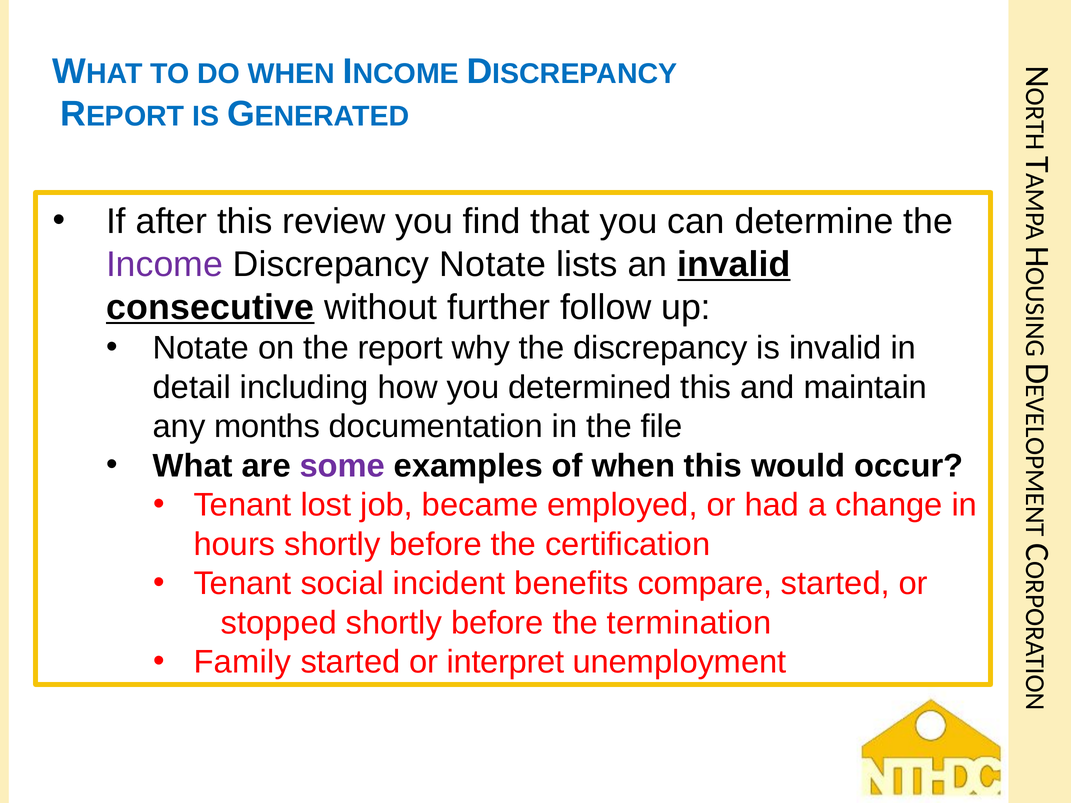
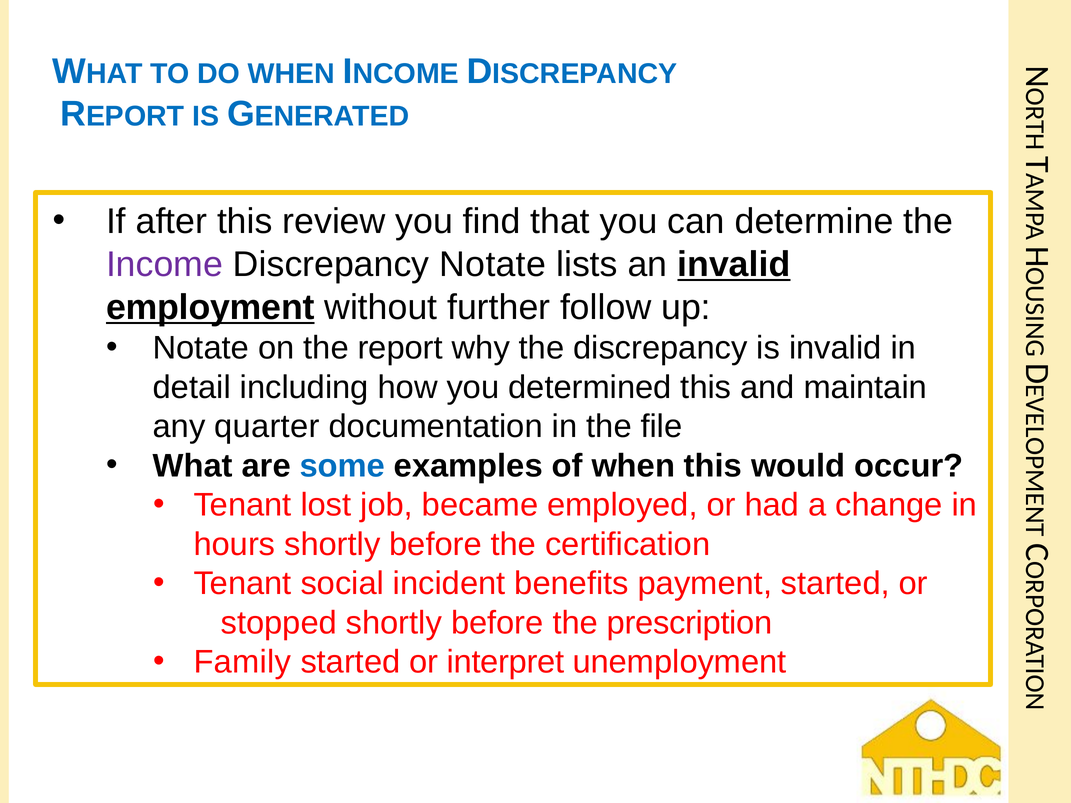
consecutive: consecutive -> employment
months: months -> quarter
some colour: purple -> blue
compare: compare -> payment
termination: termination -> prescription
